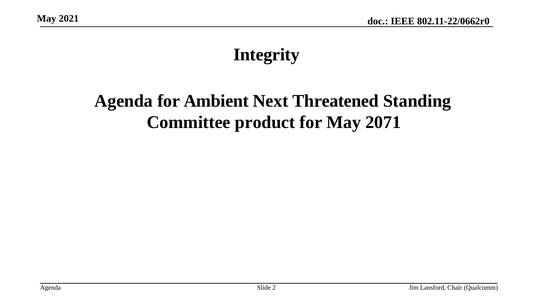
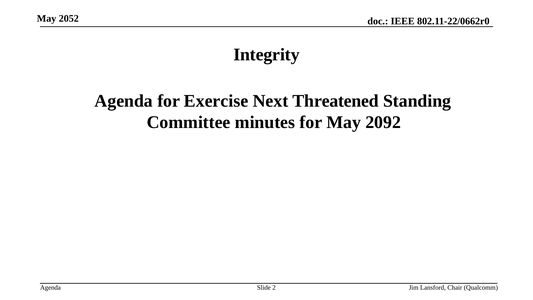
2021: 2021 -> 2052
Ambient: Ambient -> Exercise
product: product -> minutes
2071: 2071 -> 2092
